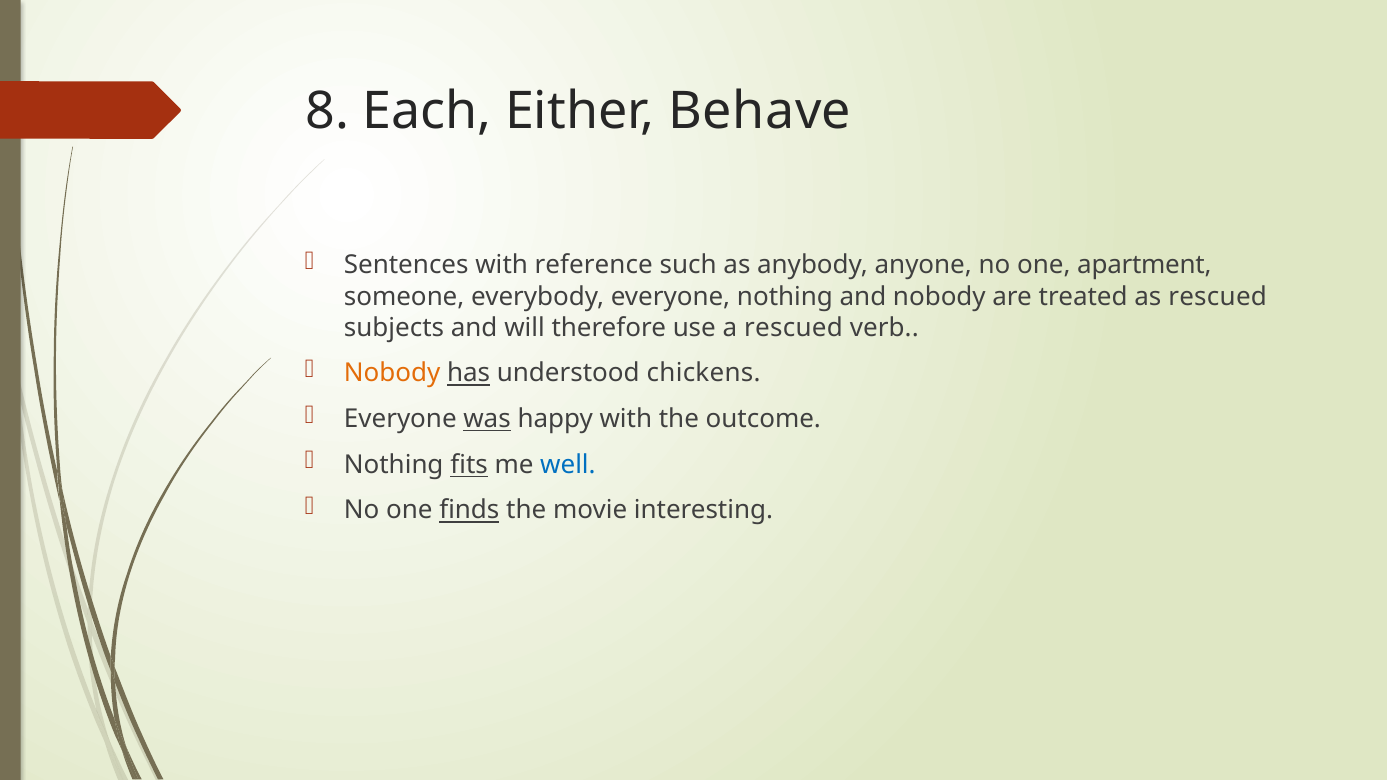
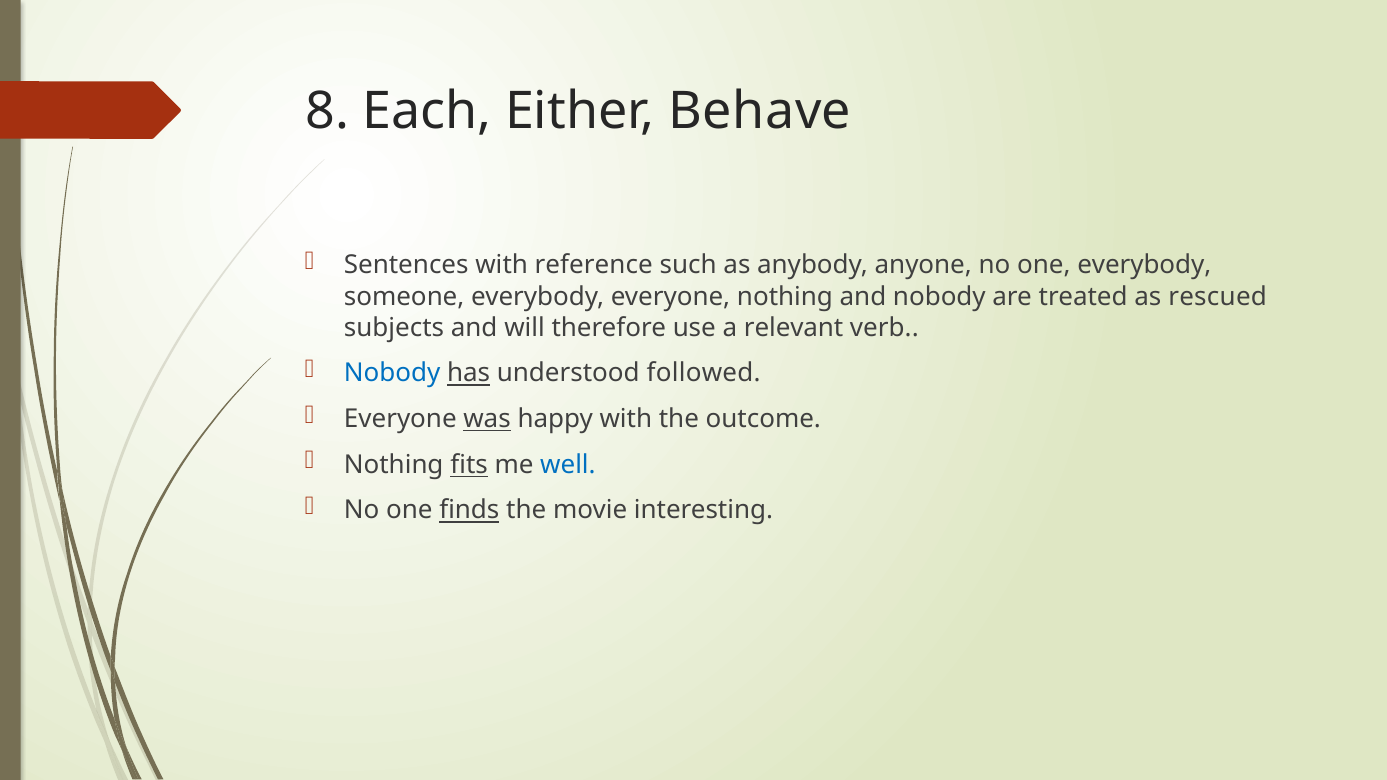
one apartment: apartment -> everybody
a rescued: rescued -> relevant
Nobody at (392, 373) colour: orange -> blue
chickens: chickens -> followed
